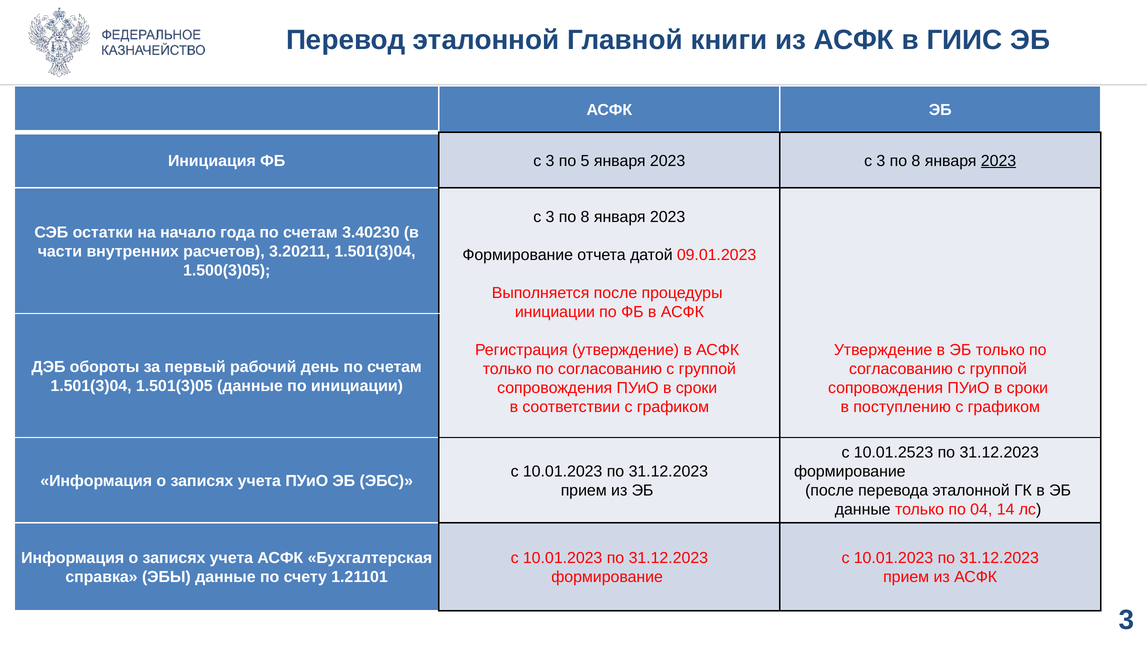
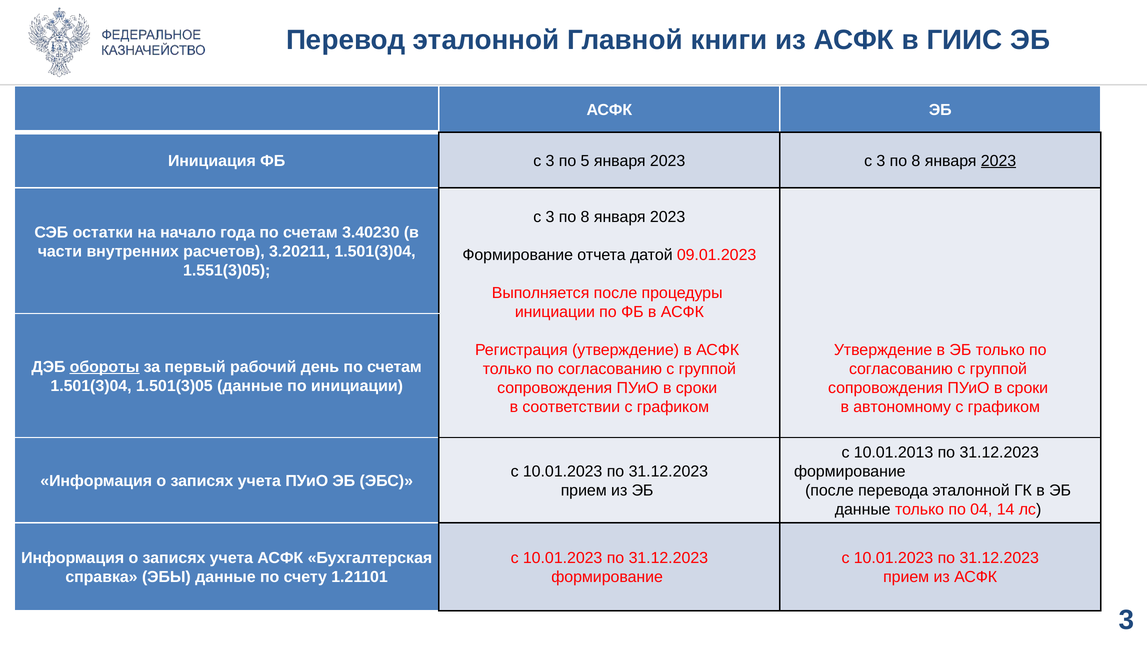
1.500(3)05: 1.500(3)05 -> 1.551(3)05
обороты underline: none -> present
поступлению: поступлению -> автономному
10.01.2523: 10.01.2523 -> 10.01.2013
